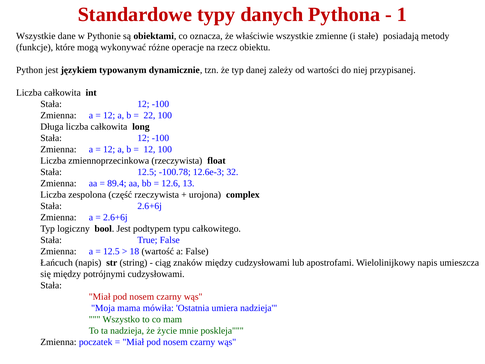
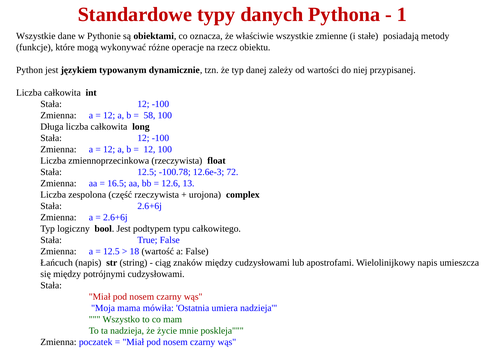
22: 22 -> 58
32: 32 -> 72
89.4: 89.4 -> 16.5
